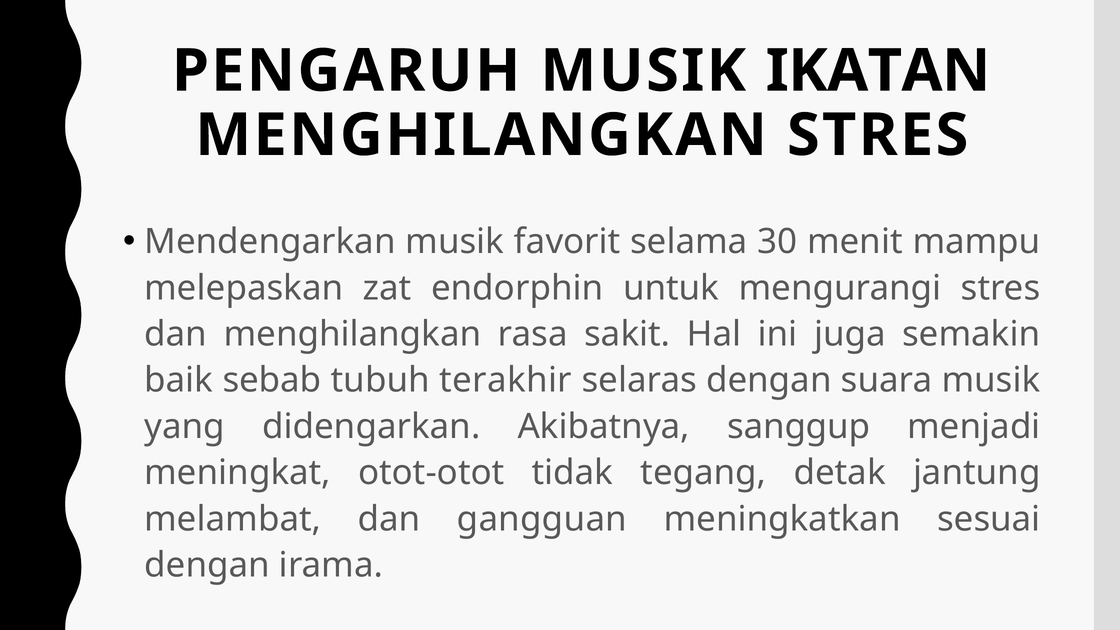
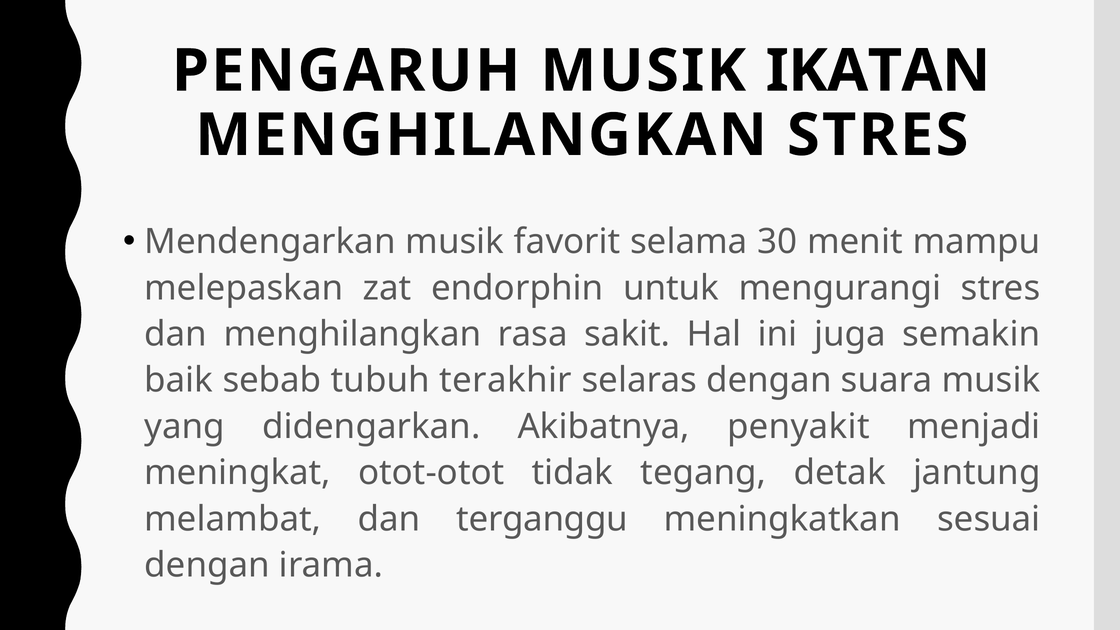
sanggup: sanggup -> penyakit
gangguan: gangguan -> terganggu
